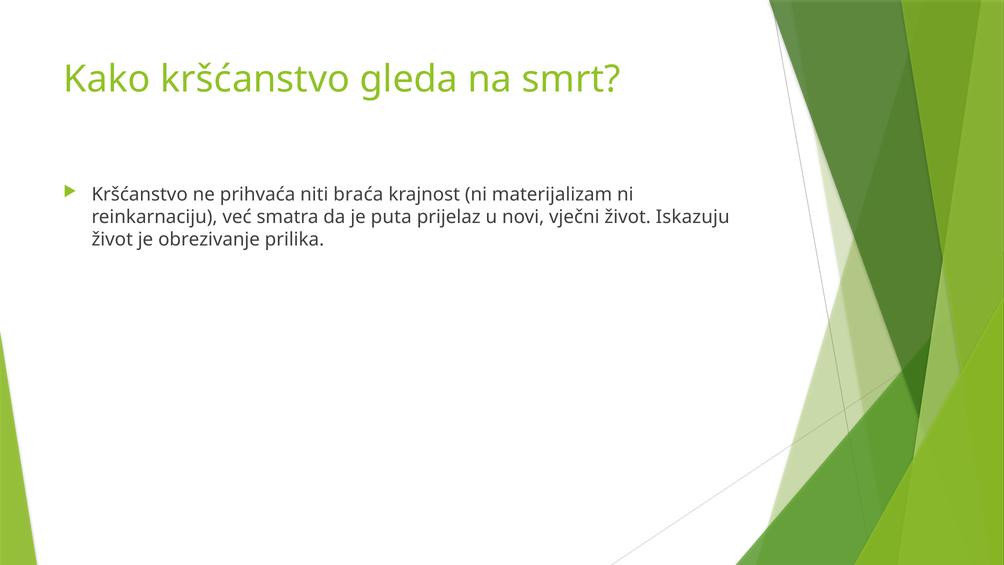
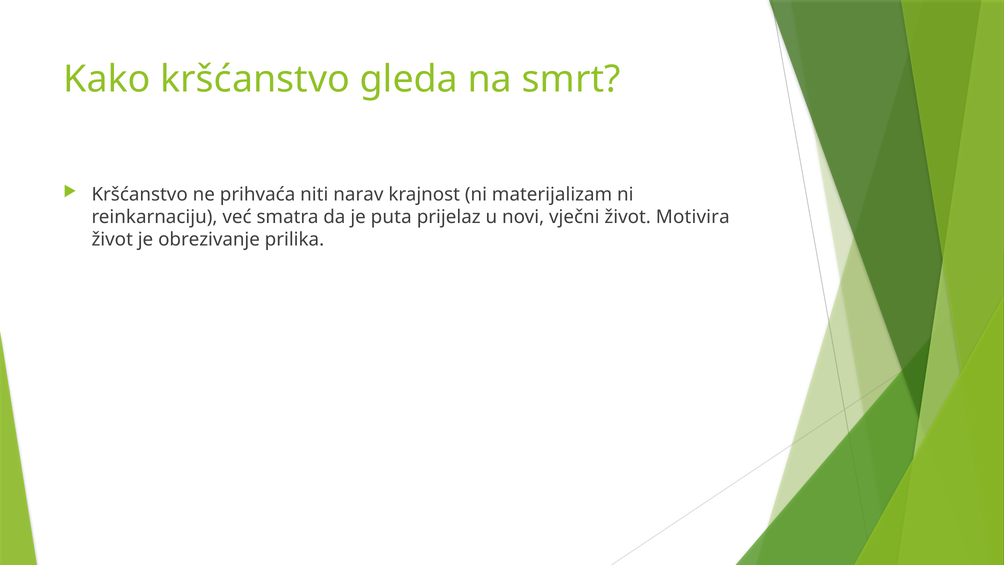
braća: braća -> narav
Iskazuju: Iskazuju -> Motivira
